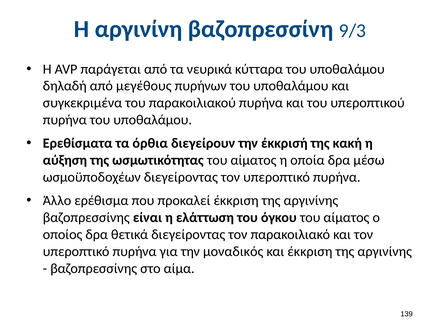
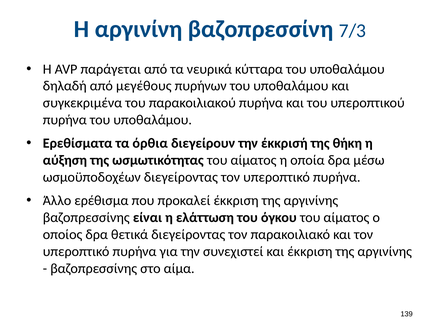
9/3: 9/3 -> 7/3
κακή: κακή -> θήκη
μοναδικός: μοναδικός -> συνεχιστεί
